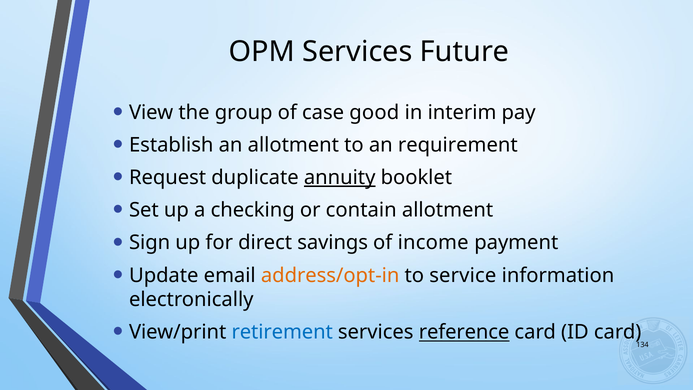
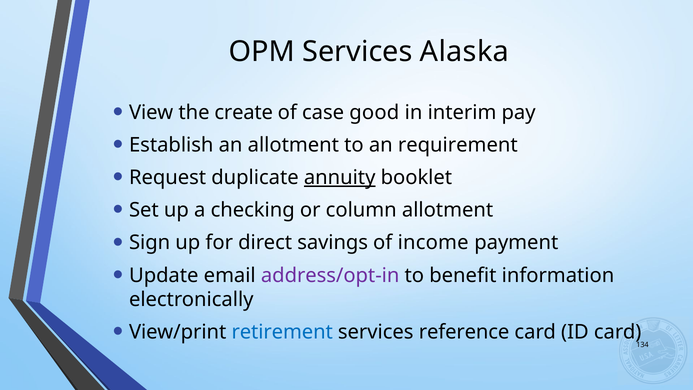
Future: Future -> Alaska
group: group -> create
contain: contain -> column
address/opt-in colour: orange -> purple
service: service -> benefit
reference underline: present -> none
